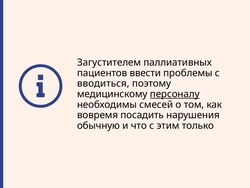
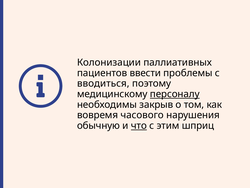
Загустителем: Загустителем -> Колонизации
смесей: смесей -> закрыв
посадить: посадить -> часового
что underline: none -> present
только: только -> шприц
